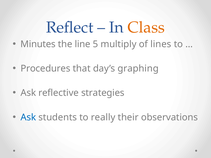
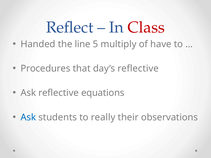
Class colour: orange -> red
Minutes: Minutes -> Handed
lines: lines -> have
day’s graphing: graphing -> reflective
strategies: strategies -> equations
